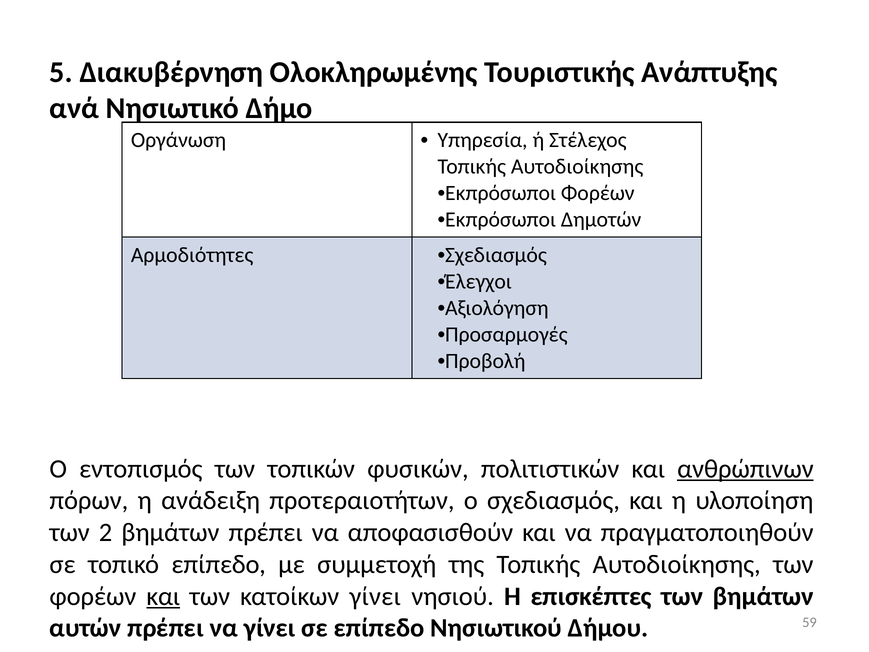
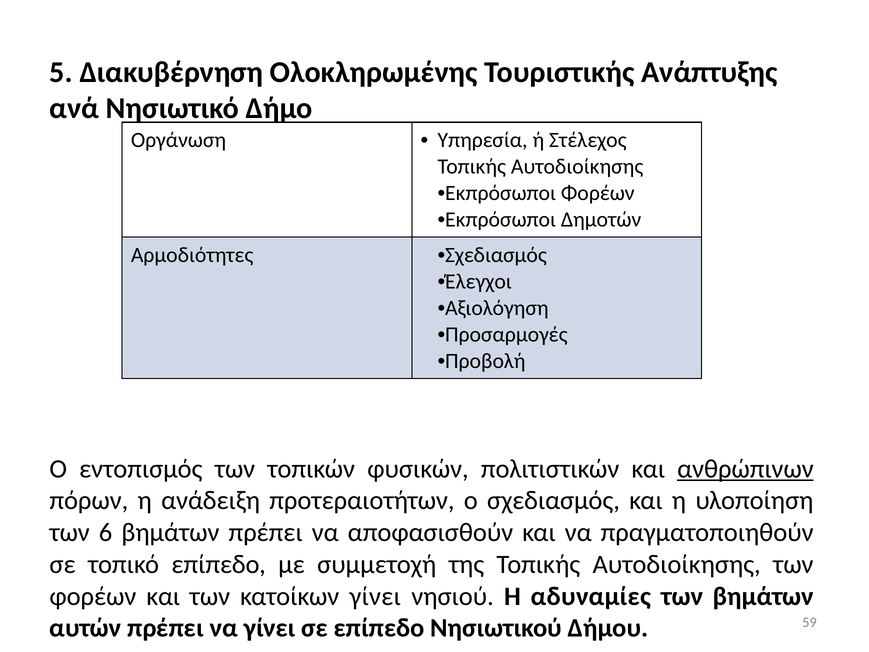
2: 2 -> 6
και at (163, 596) underline: present -> none
επισκέπτες: επισκέπτες -> αδυναμίες
